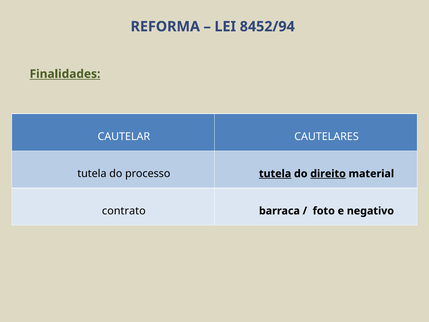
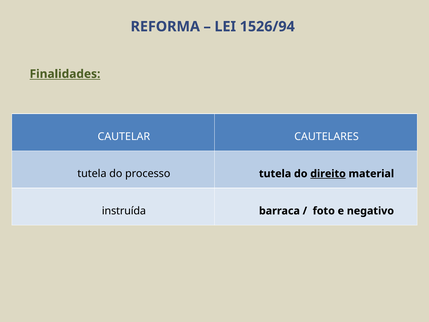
8452/94: 8452/94 -> 1526/94
tutela at (275, 174) underline: present -> none
contrato: contrato -> instruída
